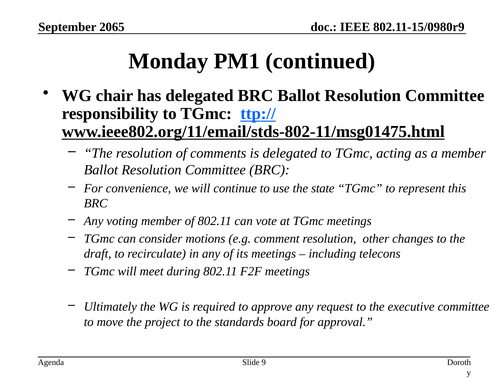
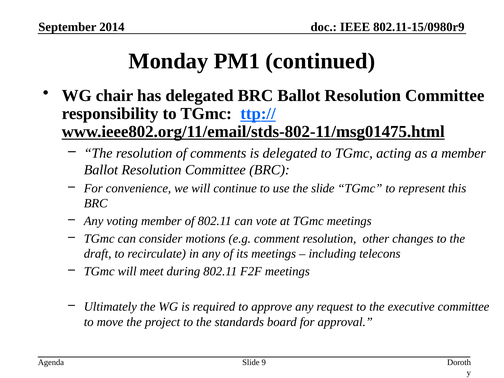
2065: 2065 -> 2014
the state: state -> slide
